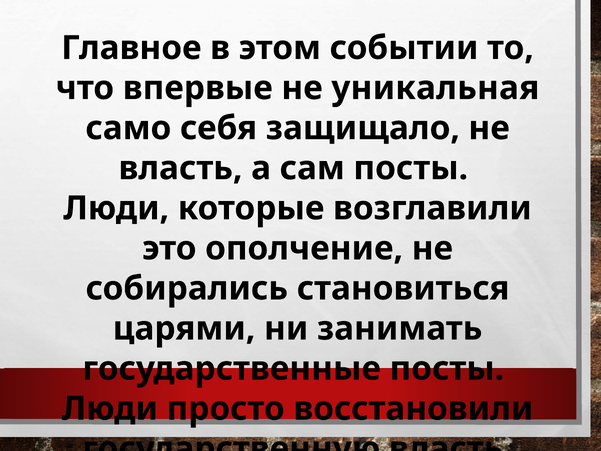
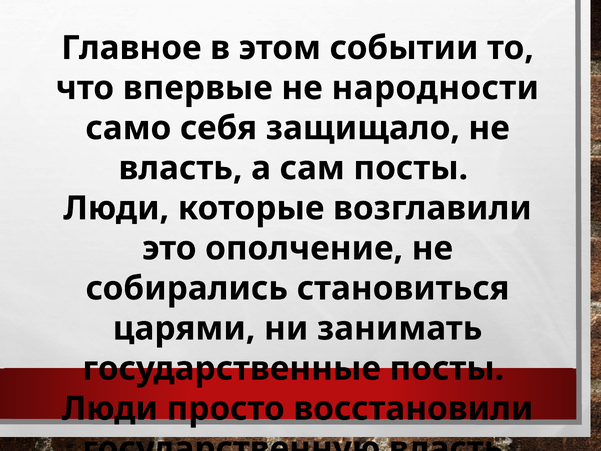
не уникальная: уникальная -> народности
